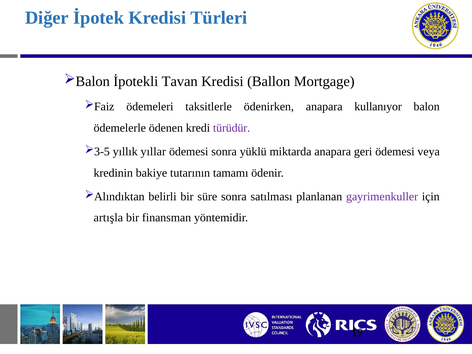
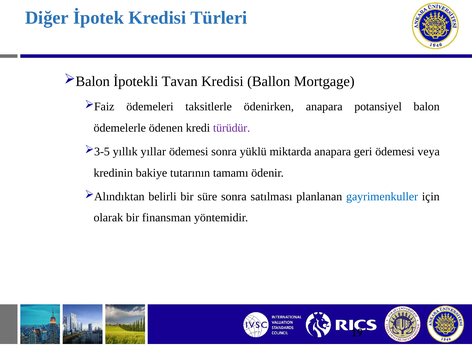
kullanıyor: kullanıyor -> potansiyel
gayrimenkuller colour: purple -> blue
artışla: artışla -> olarak
